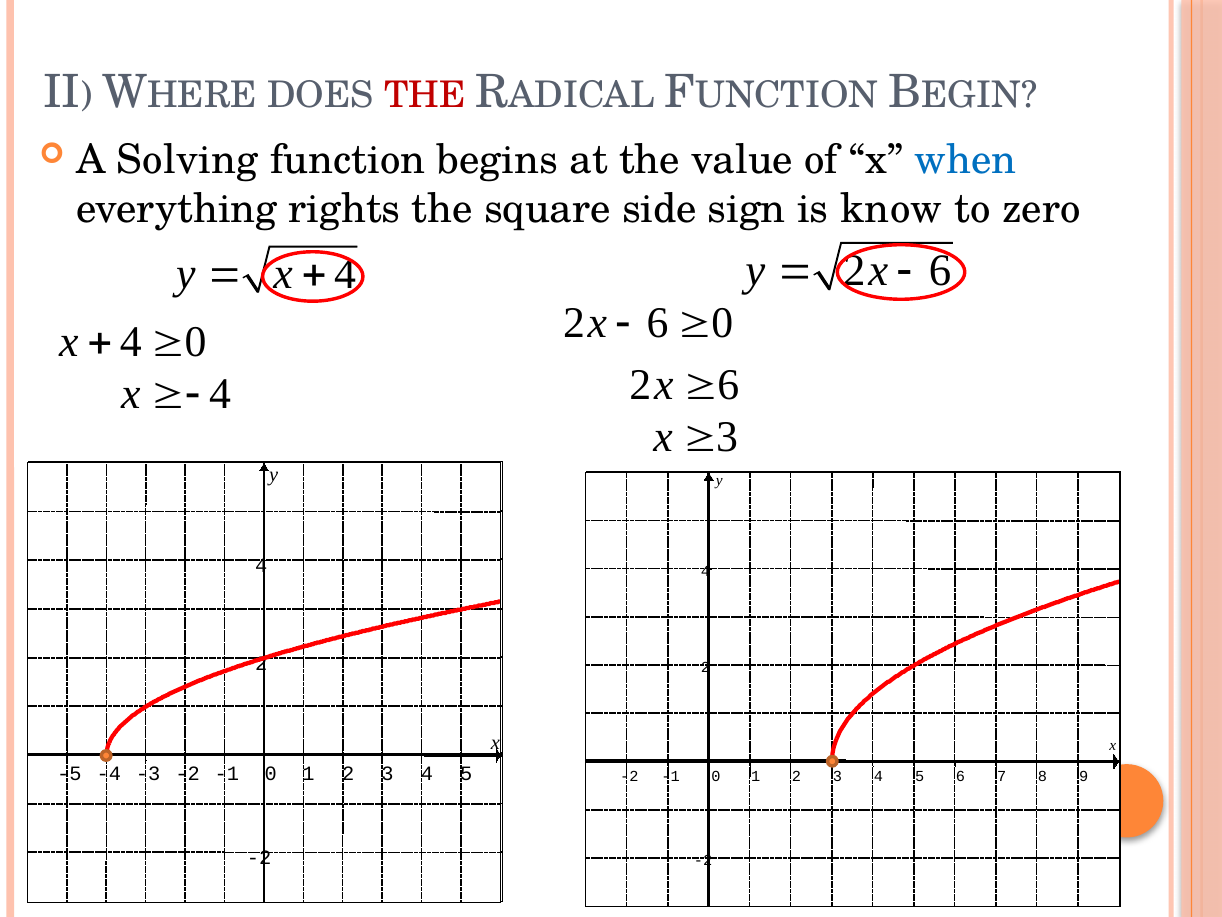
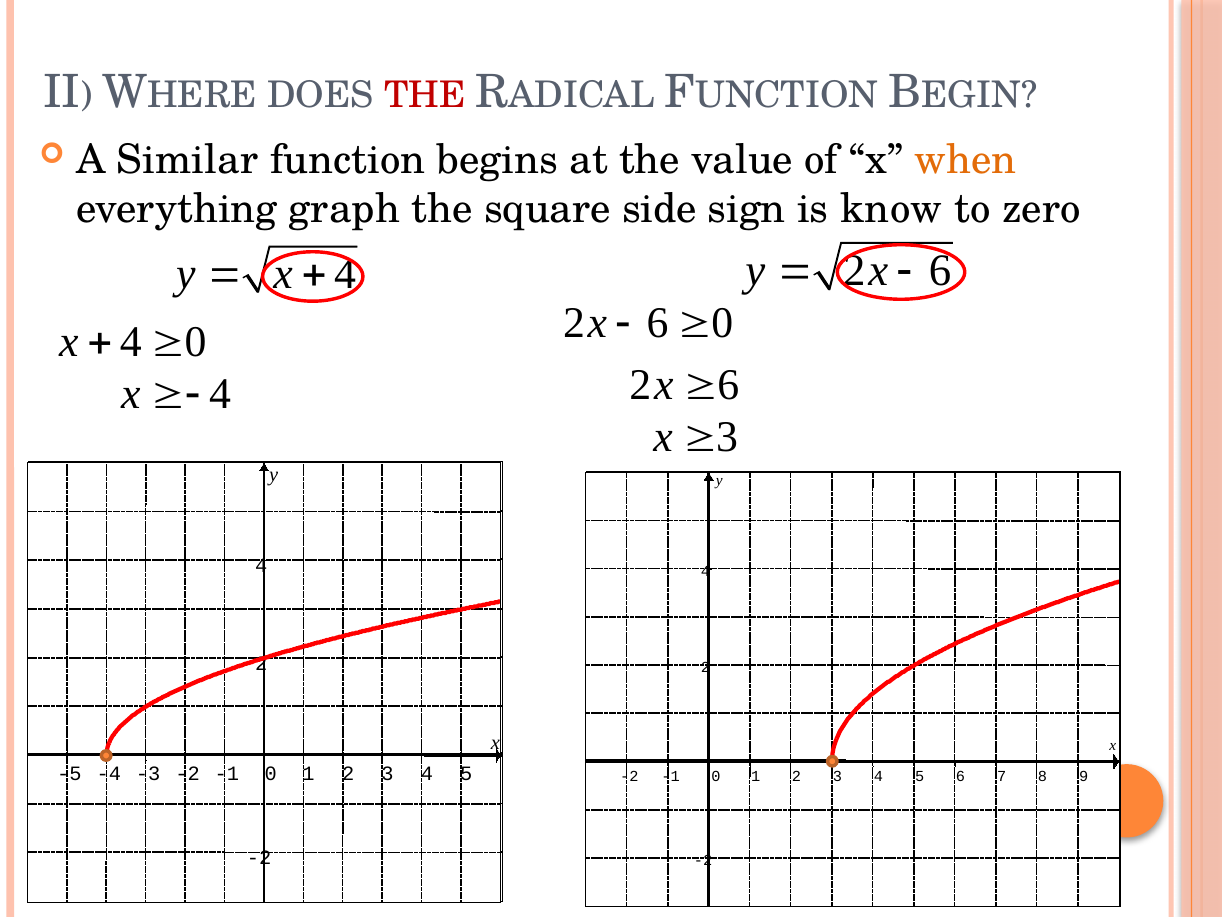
Solving: Solving -> Similar
when colour: blue -> orange
rights: rights -> graph
